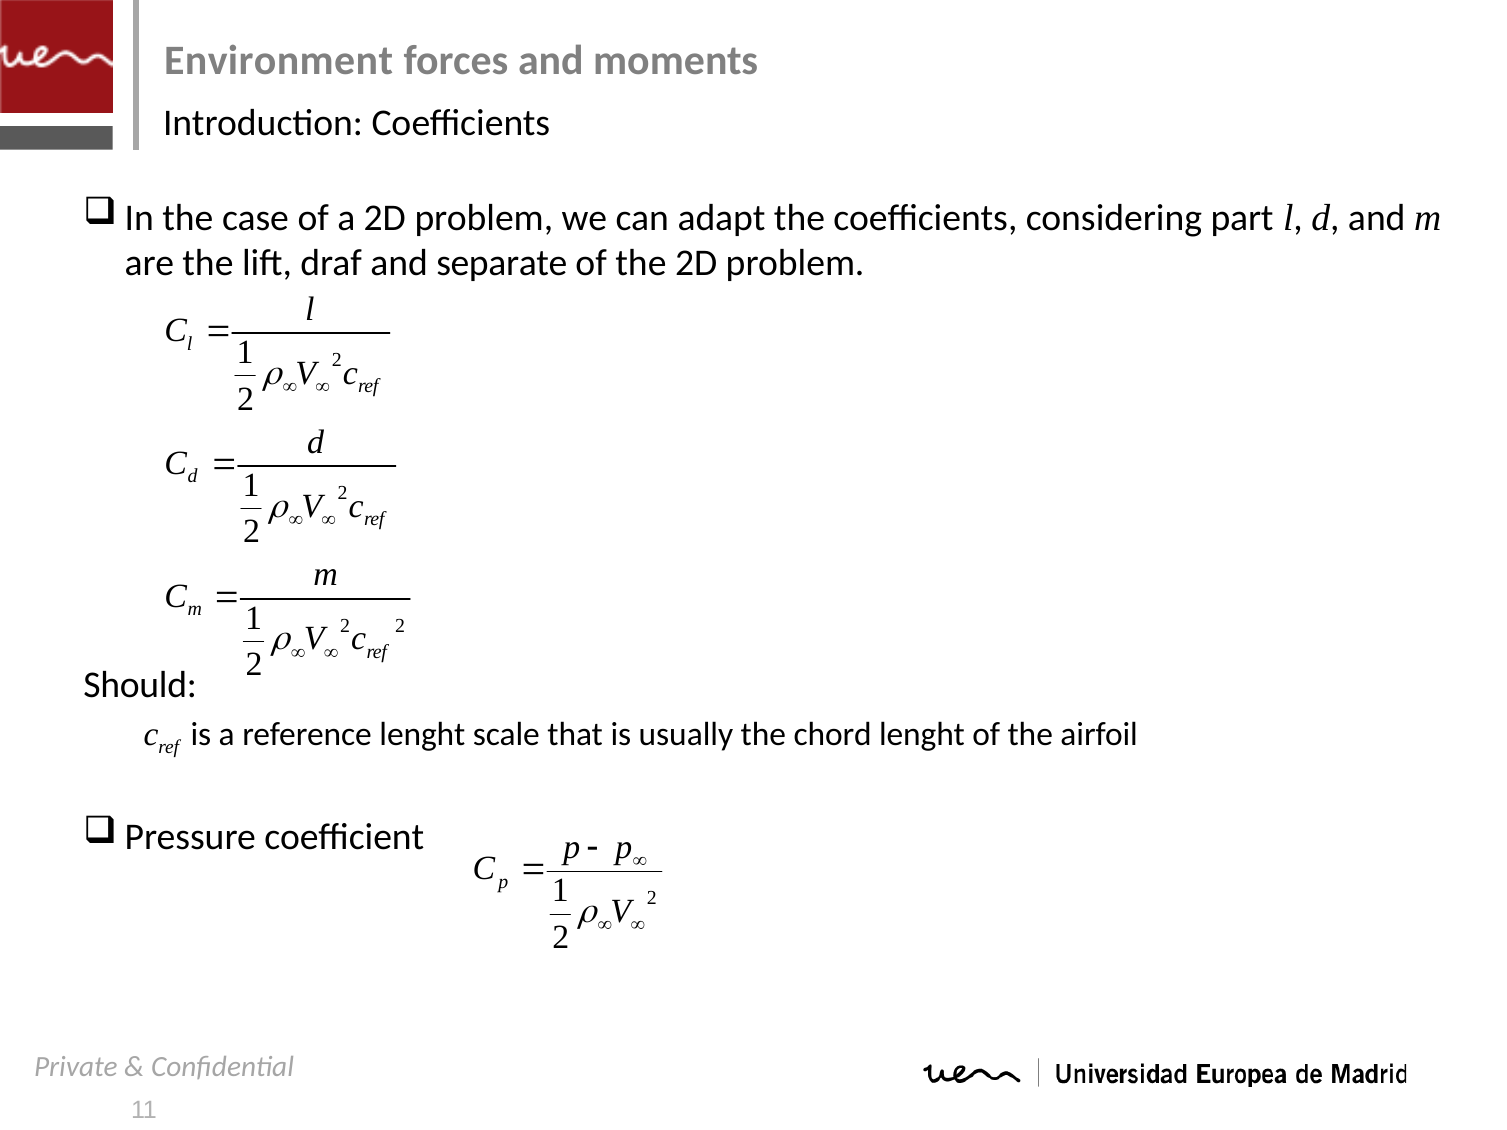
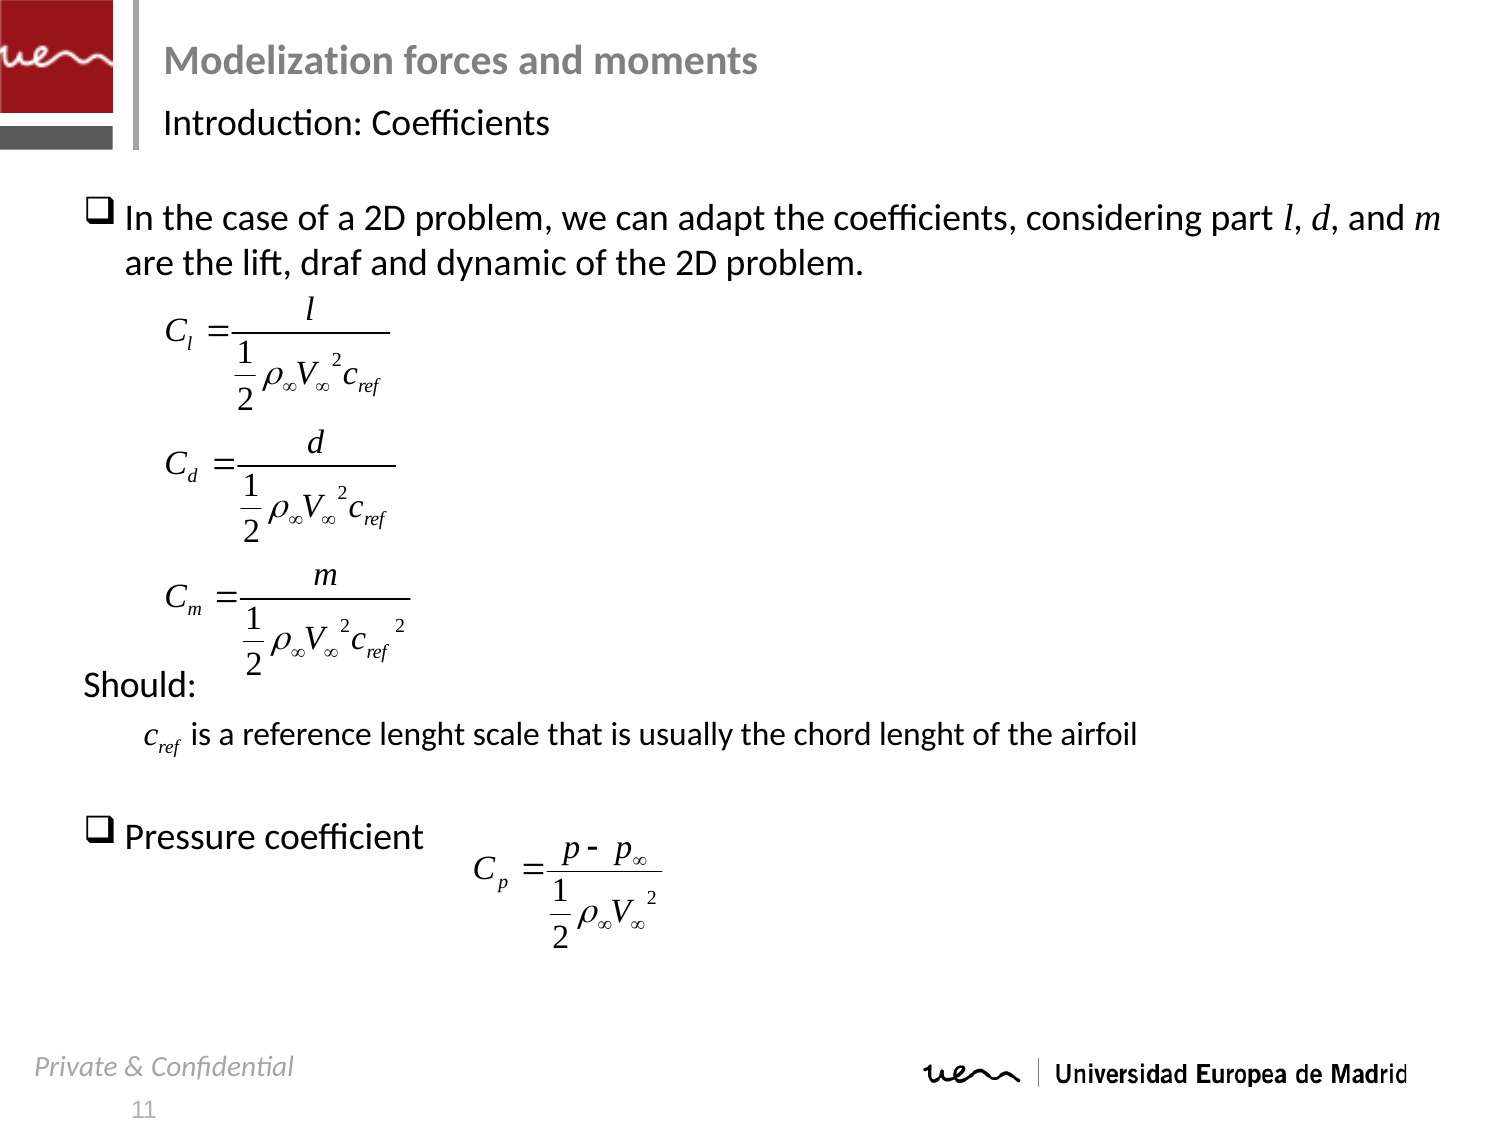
Environment: Environment -> Modelization
separate: separate -> dynamic
